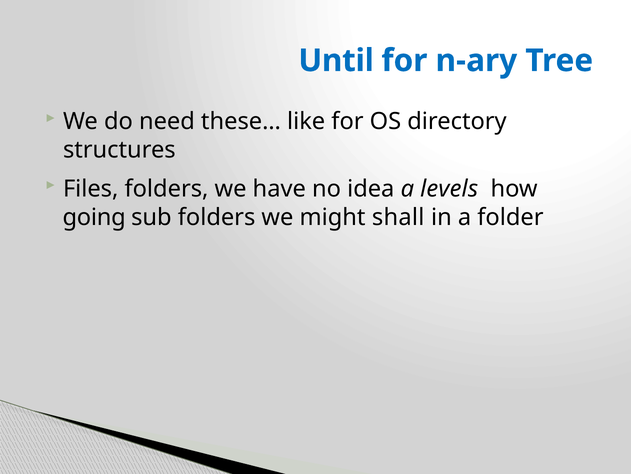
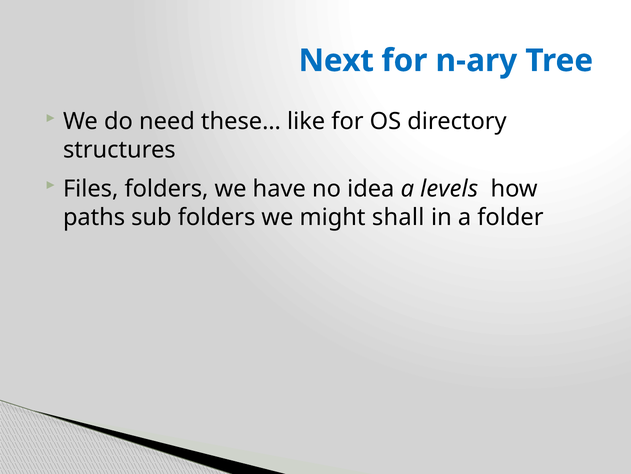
Until: Until -> Next
going: going -> paths
